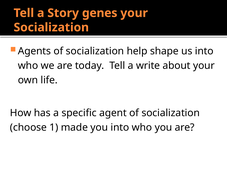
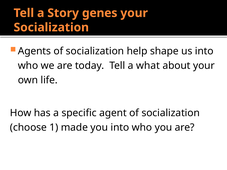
write: write -> what
